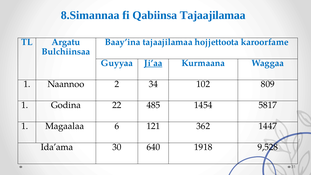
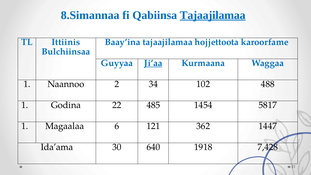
Tajaajilamaa at (213, 15) underline: none -> present
Argatu: Argatu -> Ittiinis
809: 809 -> 488
9,528: 9,528 -> 7,428
